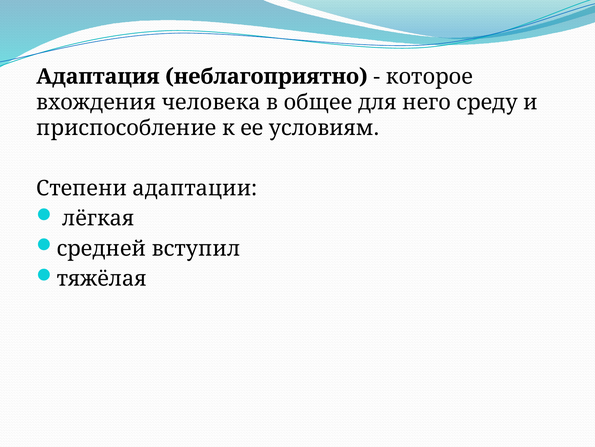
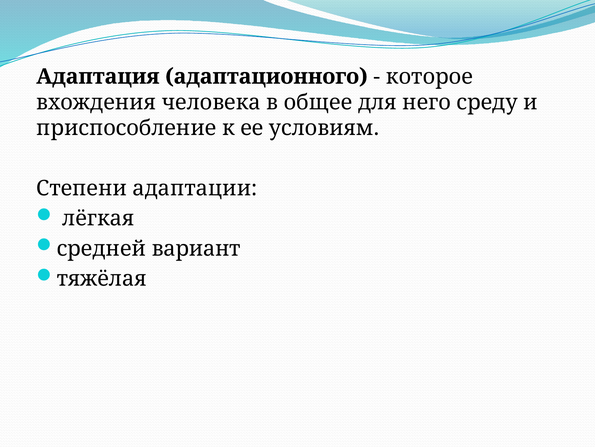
неблагоприятно: неблагоприятно -> адаптационного
вступил: вступил -> вариант
